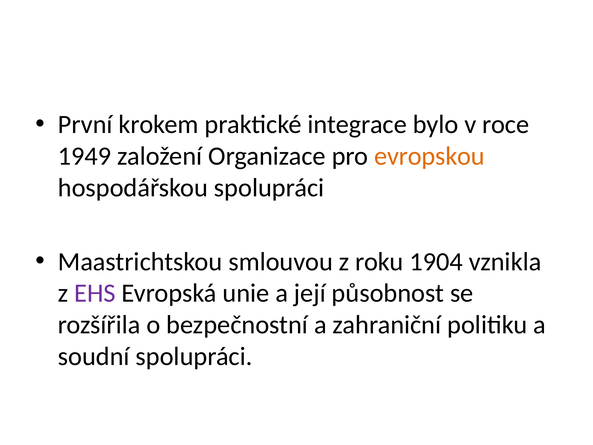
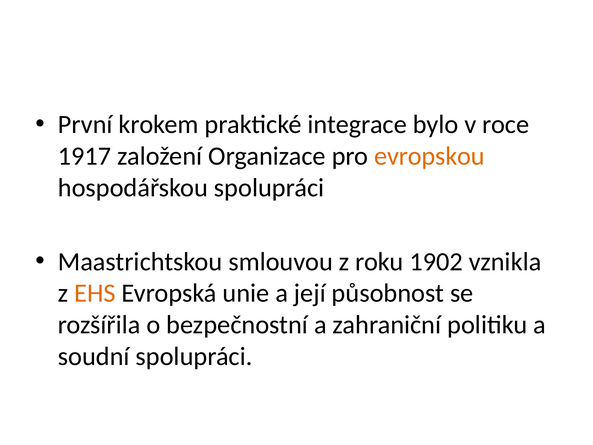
1949: 1949 -> 1917
1904: 1904 -> 1902
EHS colour: purple -> orange
